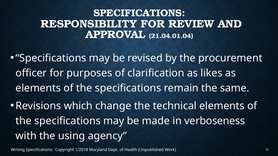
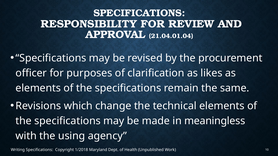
verboseness: verboseness -> meaningless
